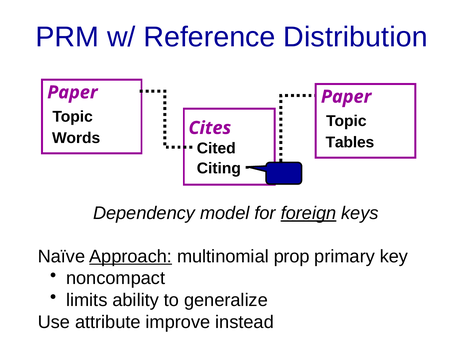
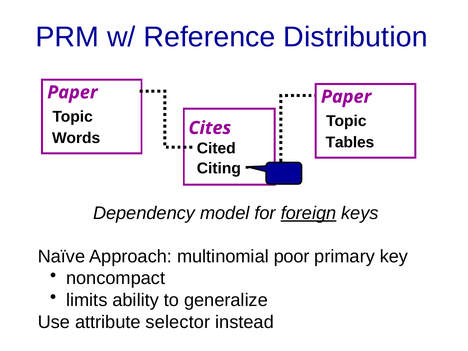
Approach underline: present -> none
prop: prop -> poor
improve: improve -> selector
